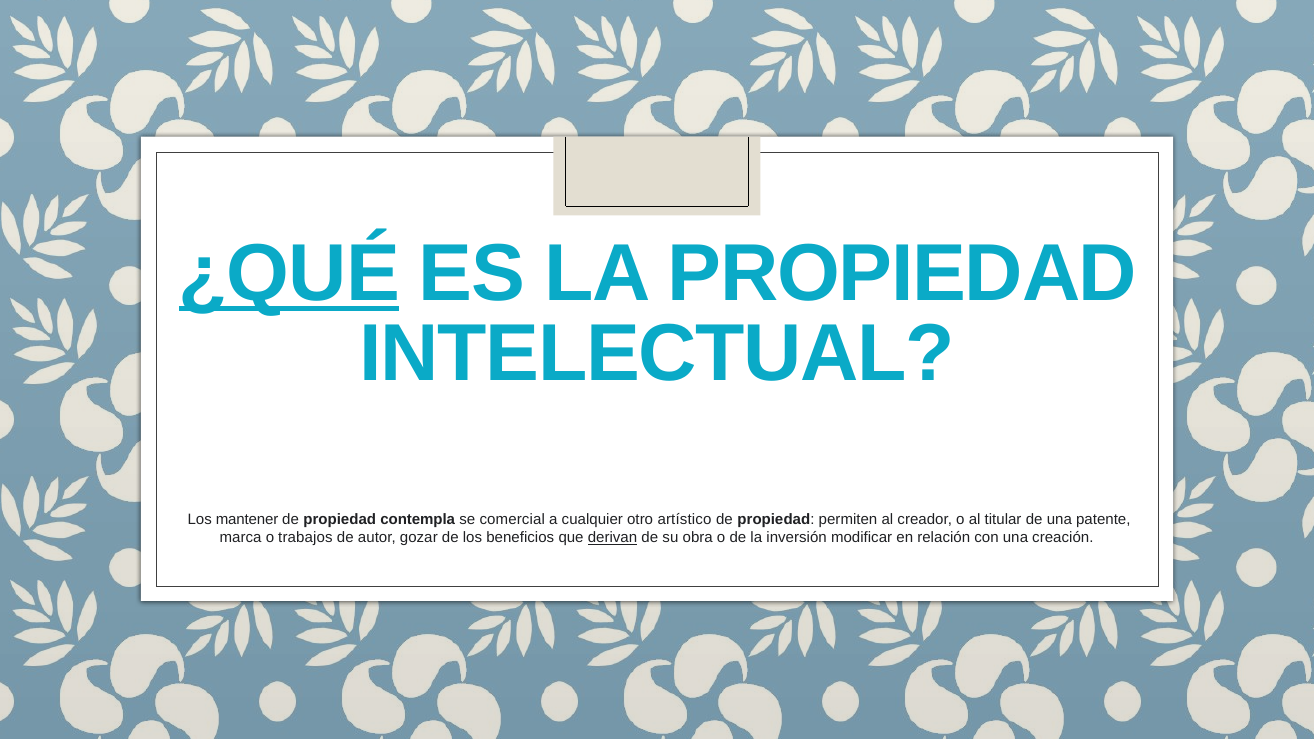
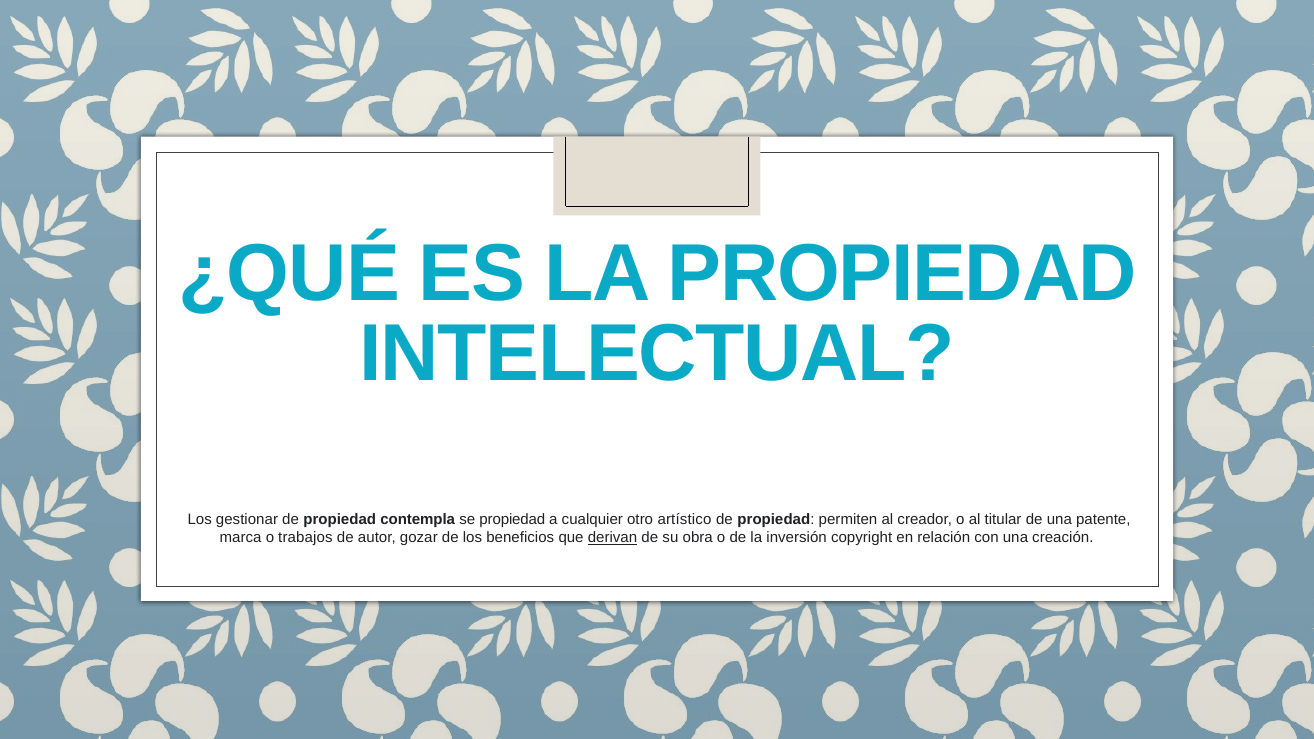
¿QUÉ underline: present -> none
mantener: mantener -> gestionar
se comercial: comercial -> propiedad
modificar: modificar -> copyright
